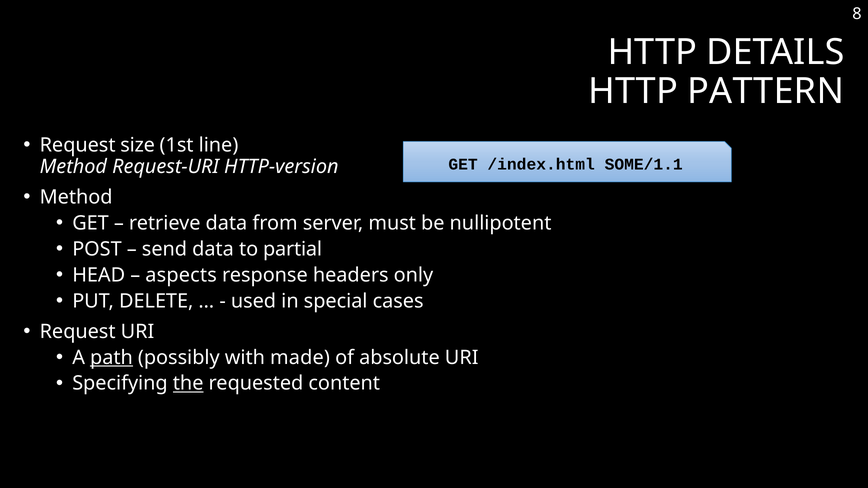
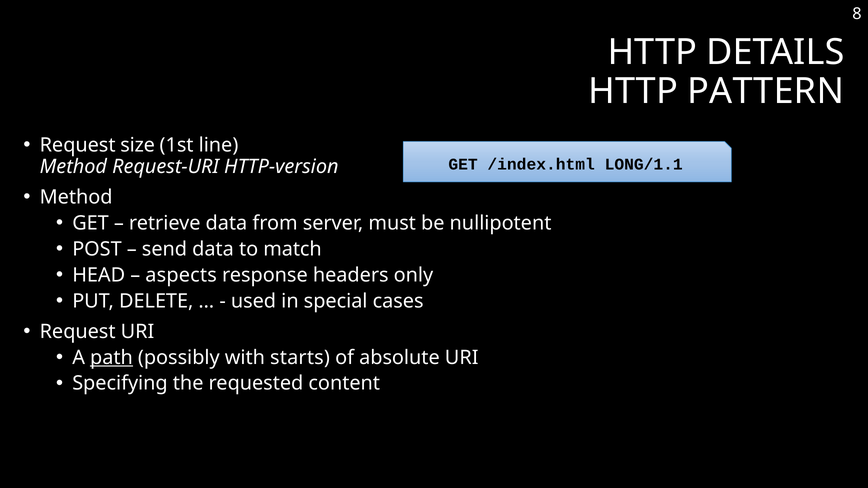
SOME/1.1: SOME/1.1 -> LONG/1.1
partial: partial -> match
made: made -> starts
the underline: present -> none
